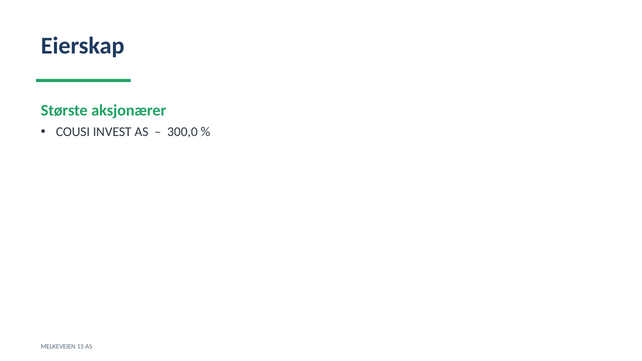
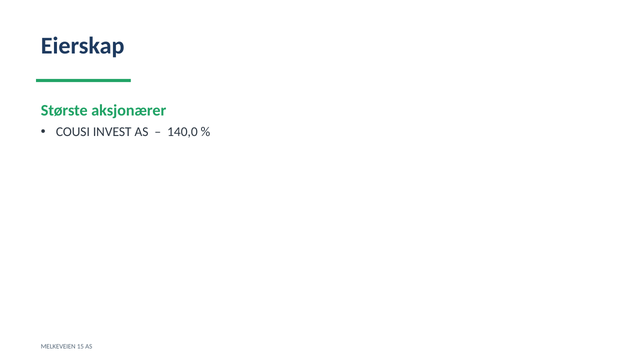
300,0: 300,0 -> 140,0
